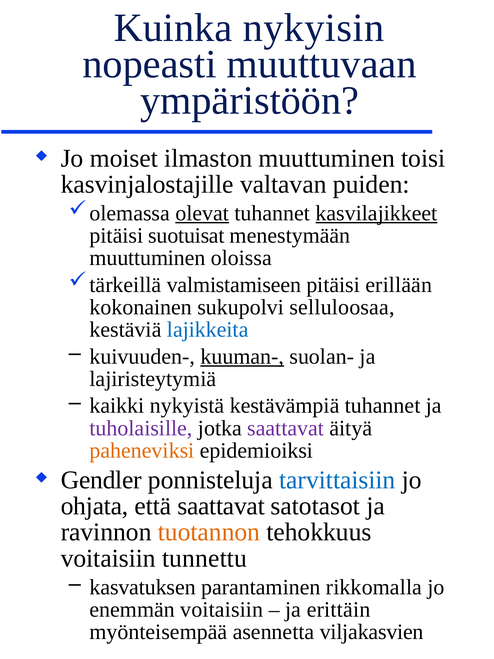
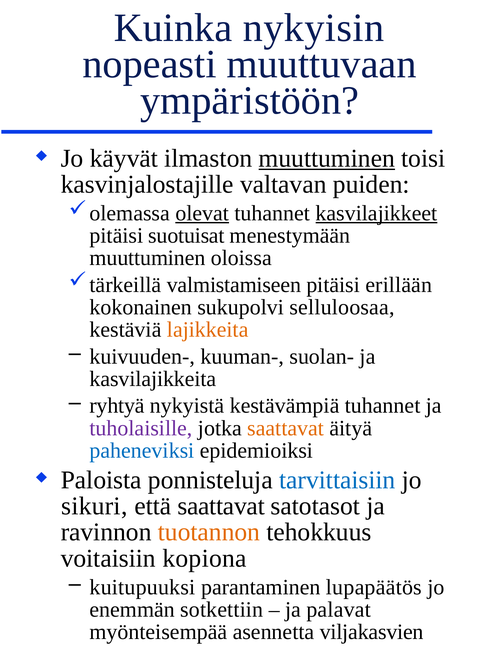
moiset: moiset -> käyvät
muuttuminen at (327, 158) underline: none -> present
lajikkeita colour: blue -> orange
kuuman- underline: present -> none
lajiristeytymiä: lajiristeytymiä -> kasvilajikkeita
kaikki: kaikki -> ryhtyä
saattavat at (286, 428) colour: purple -> orange
paheneviksi colour: orange -> blue
Gendler: Gendler -> Paloista
ohjata: ohjata -> sikuri
tunnettu: tunnettu -> kopiona
kasvatuksen: kasvatuksen -> kuitupuuksi
rikkomalla: rikkomalla -> lupapäätös
enemmän voitaisiin: voitaisiin -> sotkettiin
erittäin: erittäin -> palavat
